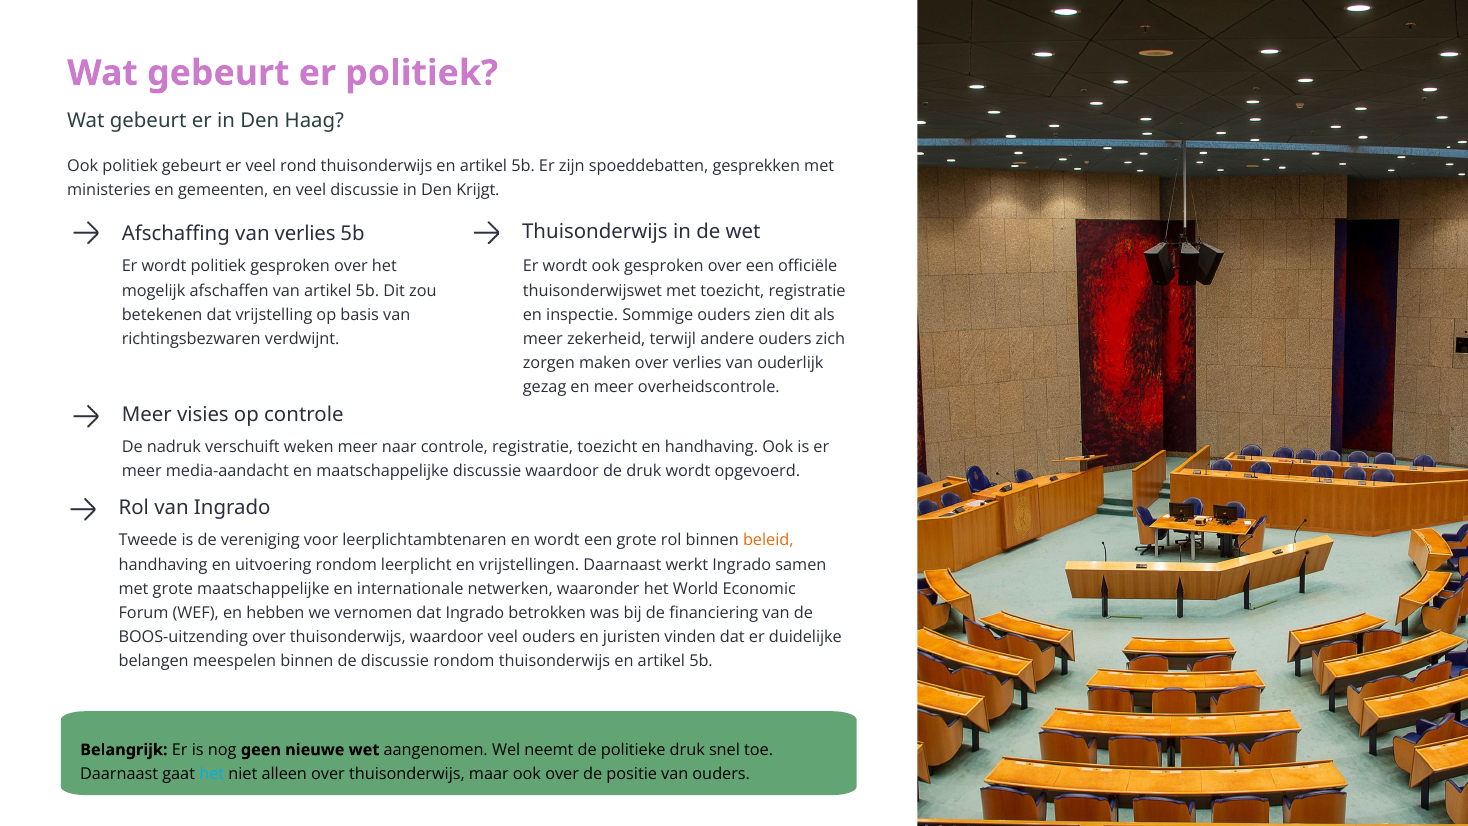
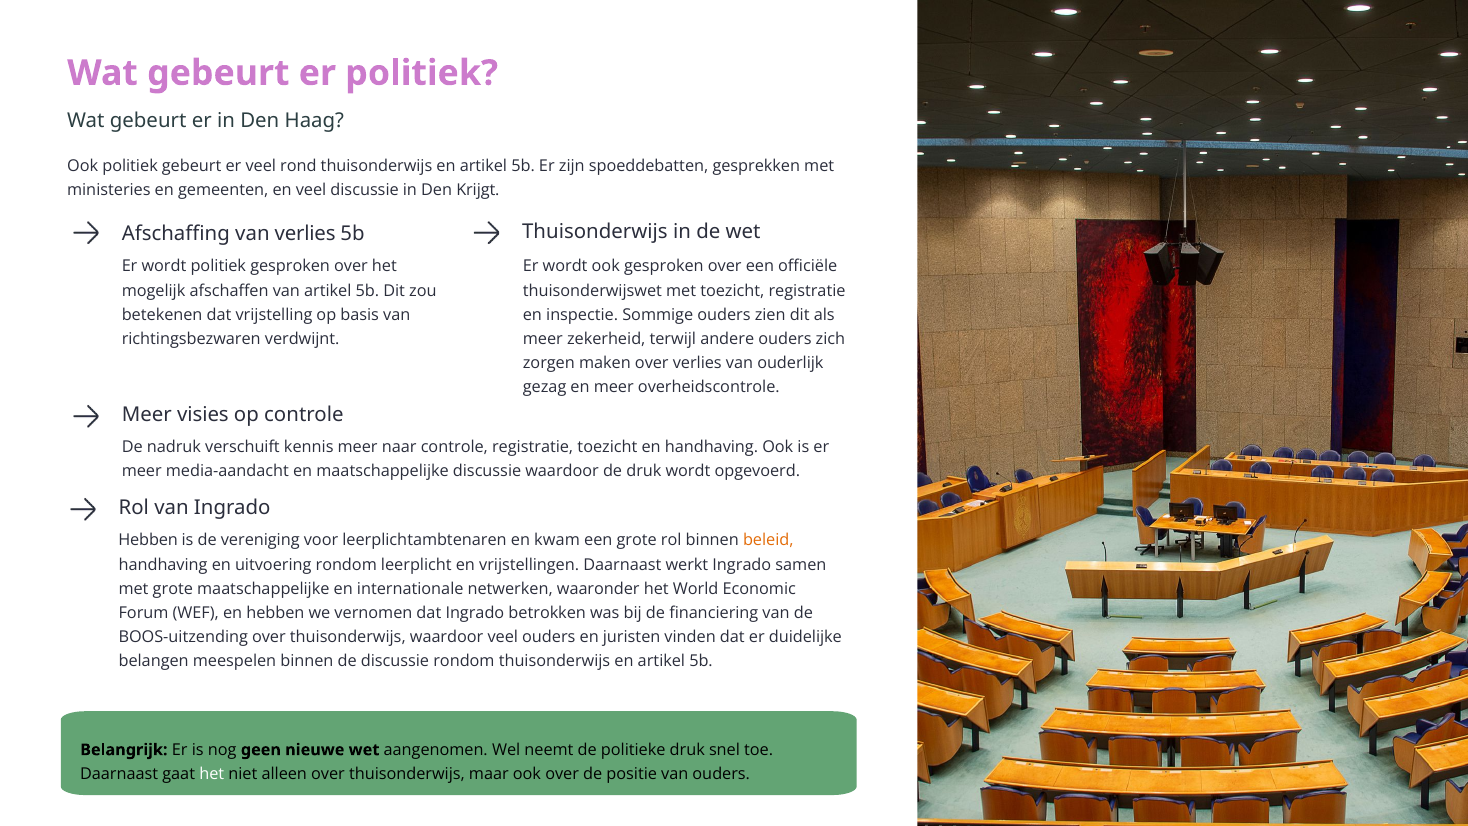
weken: weken -> kennis
Tweede at (148, 540): Tweede -> Hebben
en wordt: wordt -> kwam
het at (212, 774) colour: light blue -> white
